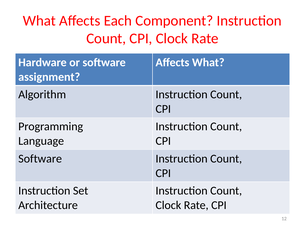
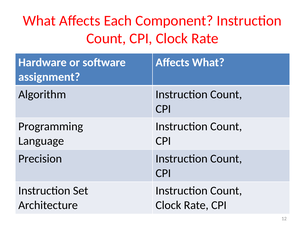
Software at (40, 158): Software -> Precision
